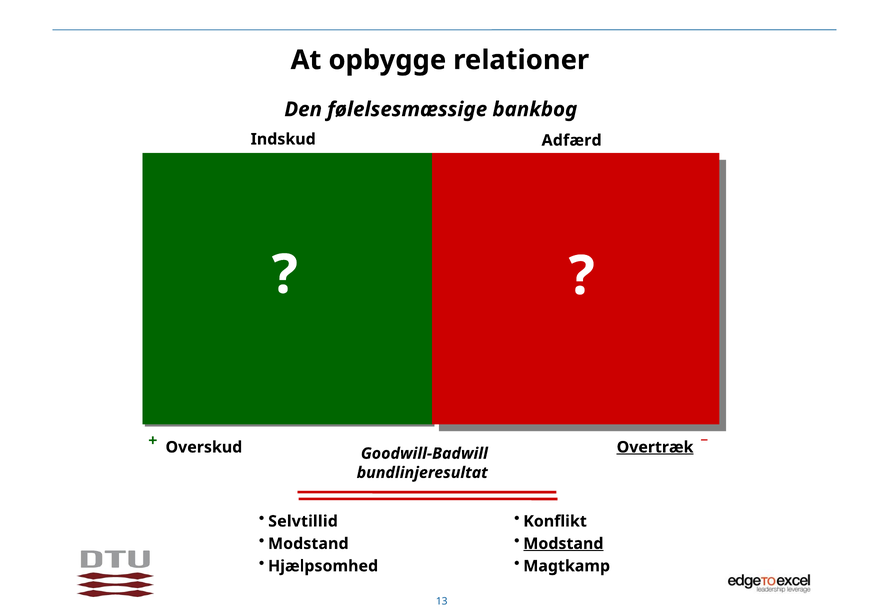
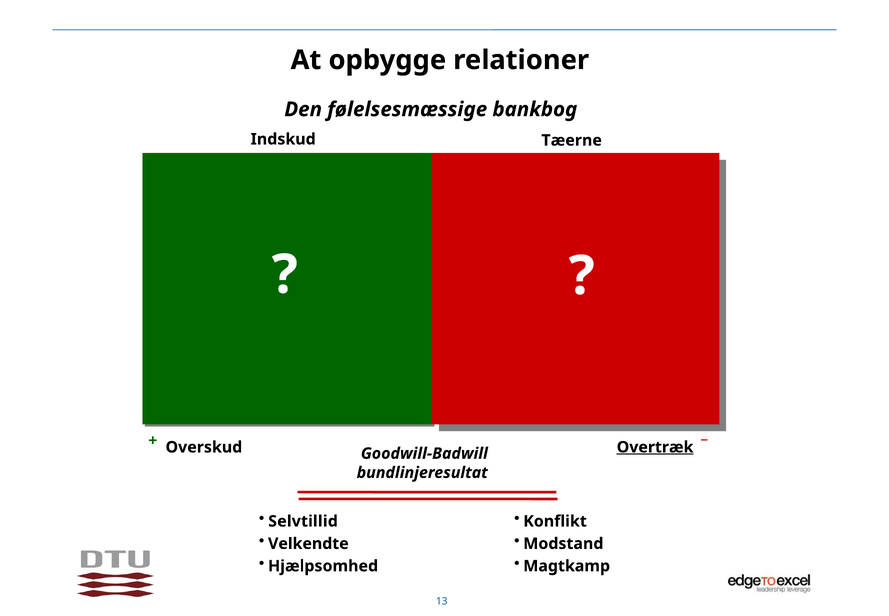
Adfærd: Adfærd -> Tæerne
Modstand at (308, 543): Modstand -> Velkendte
Modstand at (563, 543) underline: present -> none
